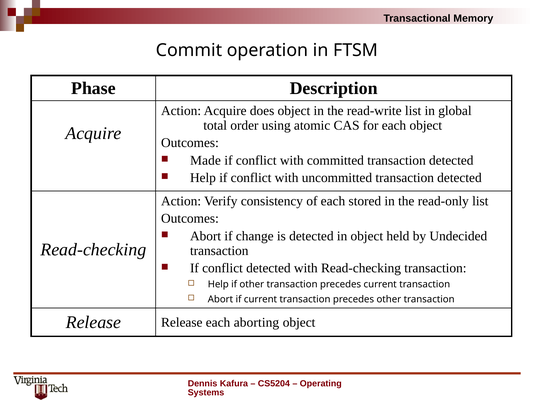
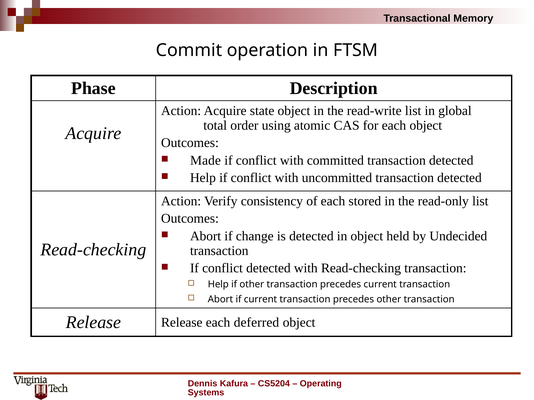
does: does -> state
aborting: aborting -> deferred
